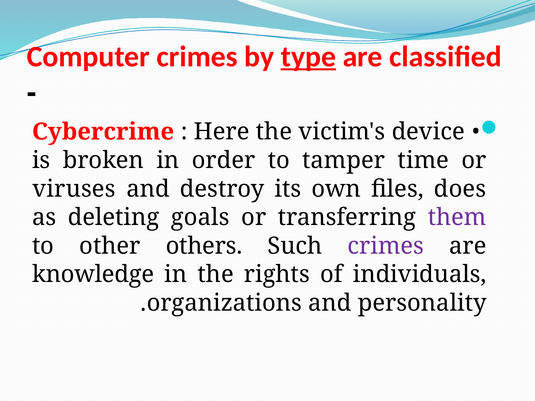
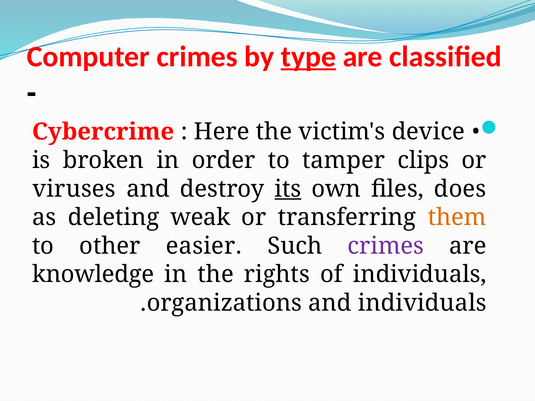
time: time -> clips
its underline: none -> present
goals: goals -> weak
them colour: purple -> orange
others: others -> easier
and personality: personality -> individuals
